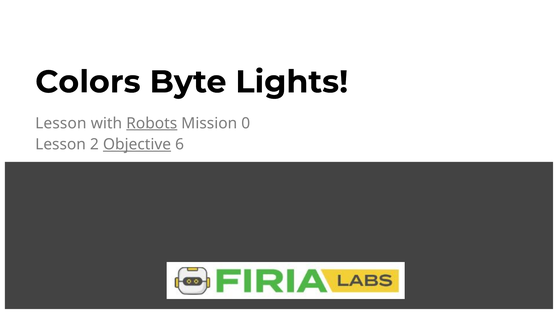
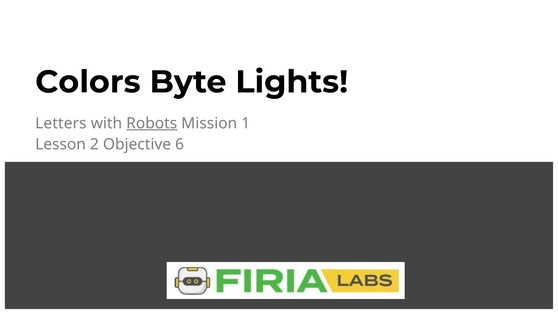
Lesson at (61, 123): Lesson -> Letters
0: 0 -> 1
Objective underline: present -> none
